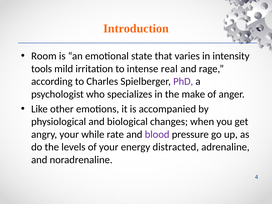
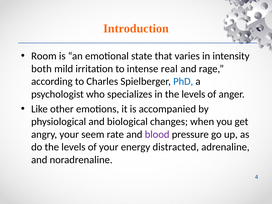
tools: tools -> both
PhD colour: purple -> blue
in the make: make -> levels
while: while -> seem
